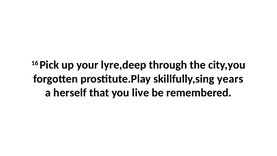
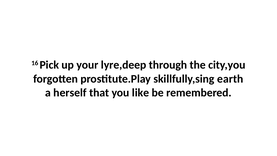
years: years -> earth
live: live -> like
